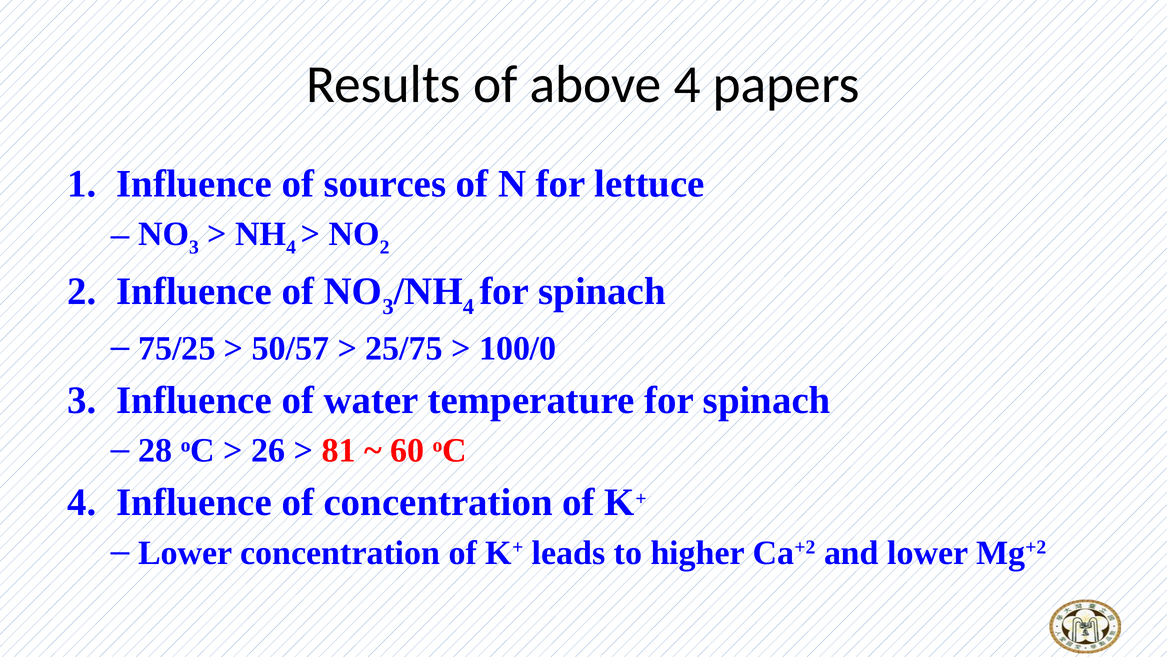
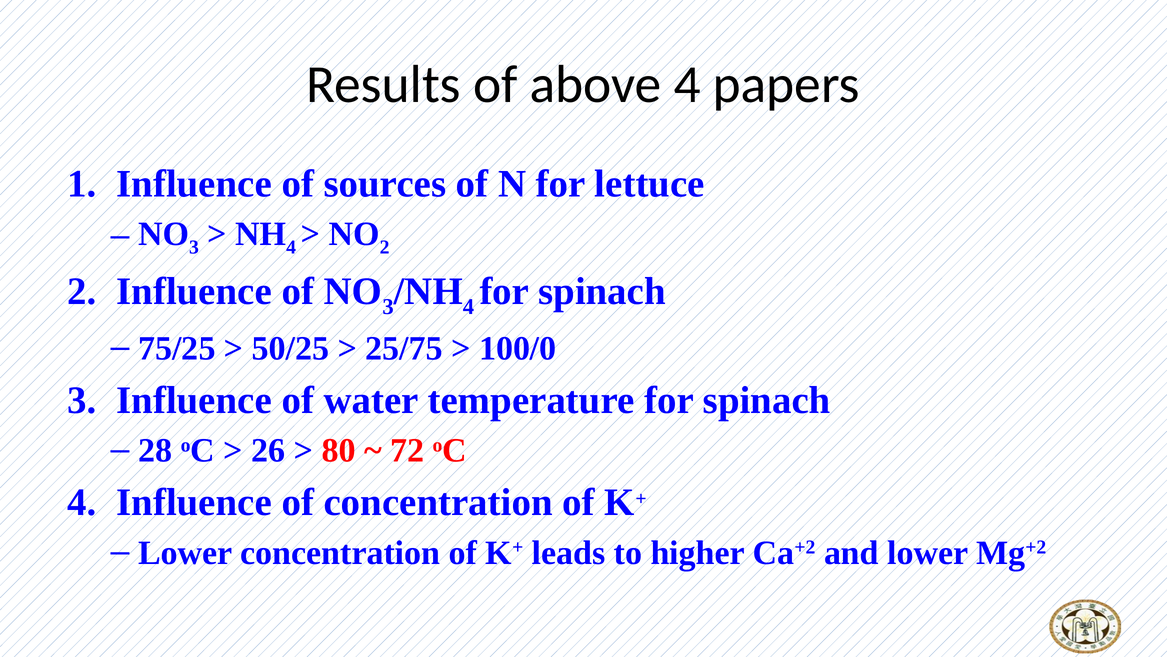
50/57: 50/57 -> 50/25
81: 81 -> 80
60: 60 -> 72
